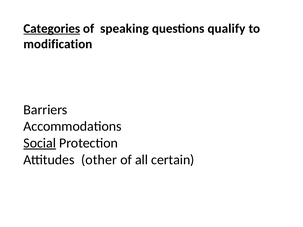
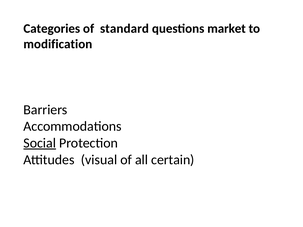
Categories underline: present -> none
speaking: speaking -> standard
qualify: qualify -> market
other: other -> visual
